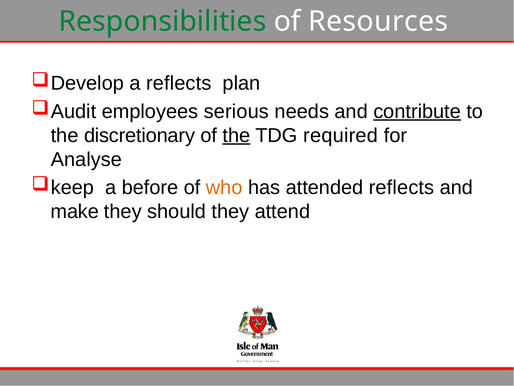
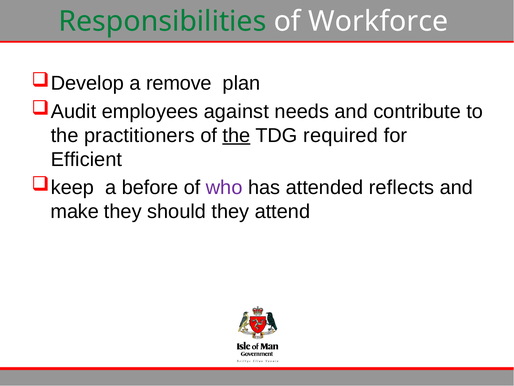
Resources: Resources -> Workforce
a reflects: reflects -> remove
serious: serious -> against
contribute underline: present -> none
discretionary: discretionary -> practitioners
Analyse: Analyse -> Efficient
who colour: orange -> purple
